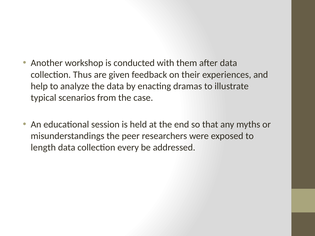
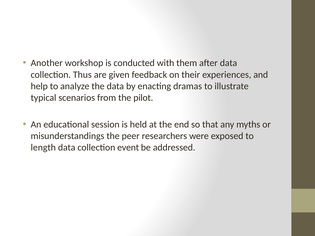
case: case -> pilot
every: every -> event
